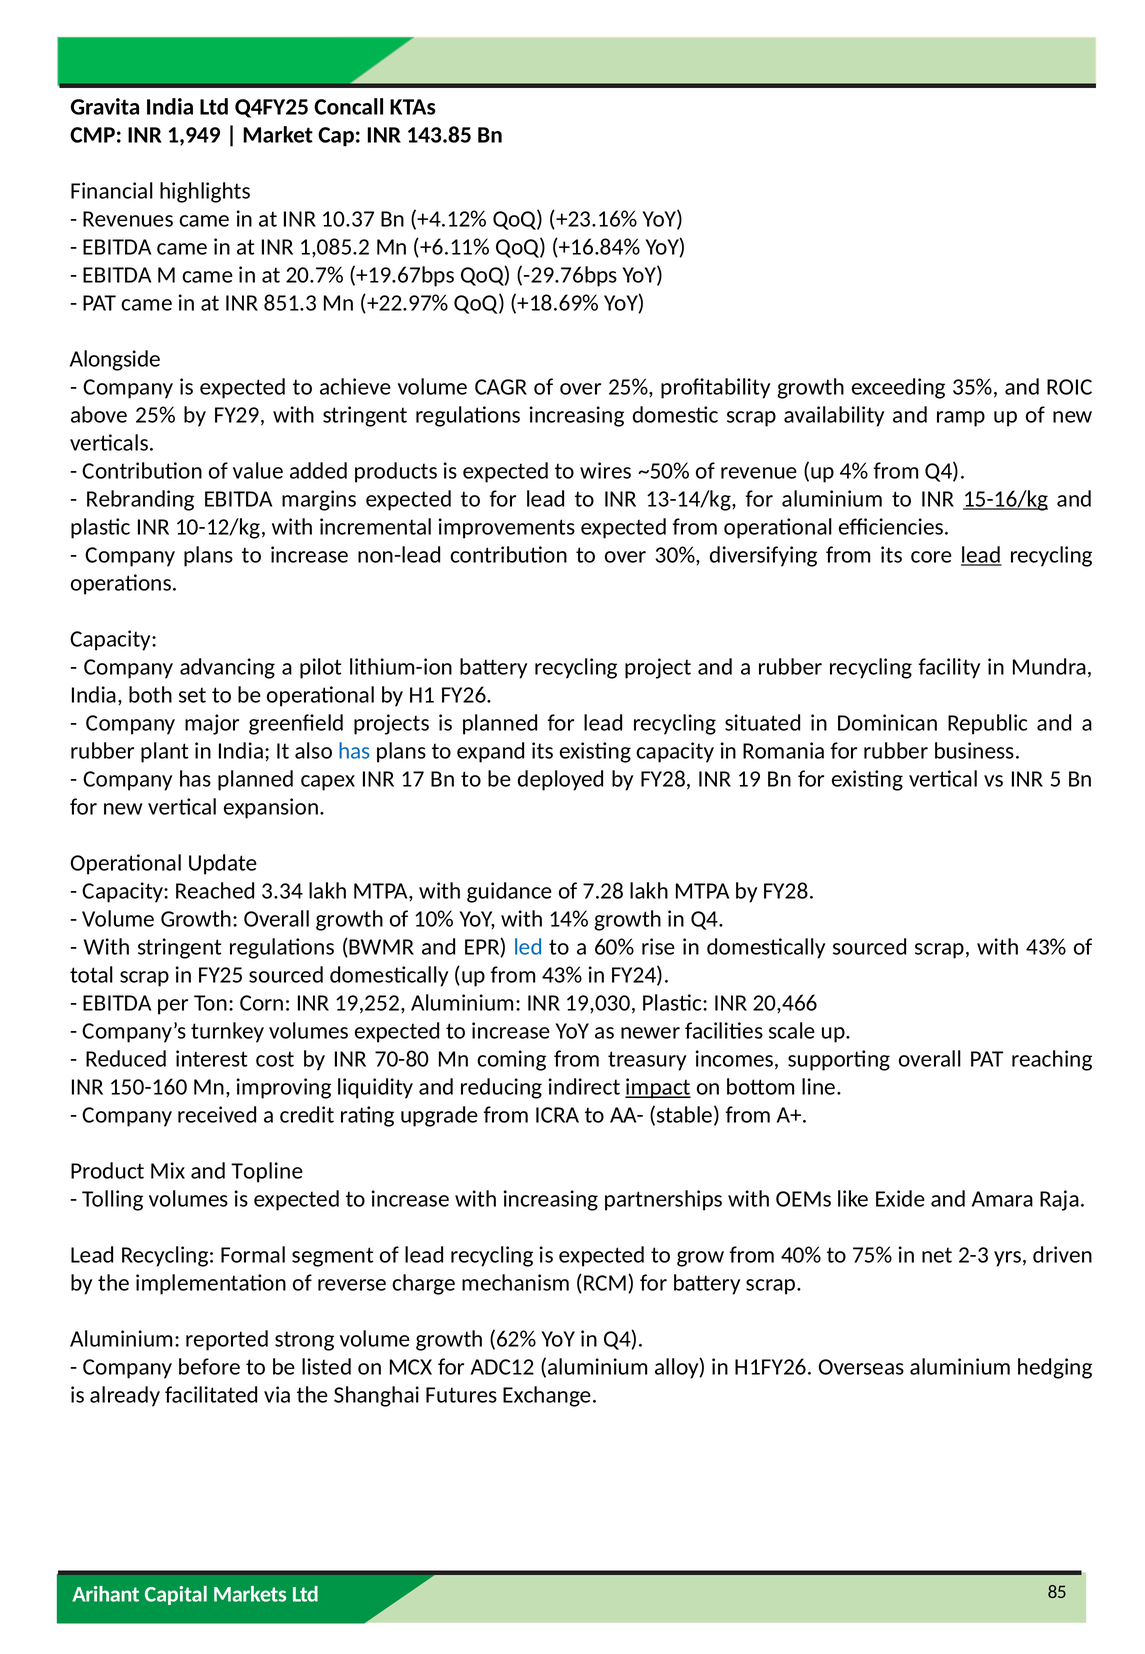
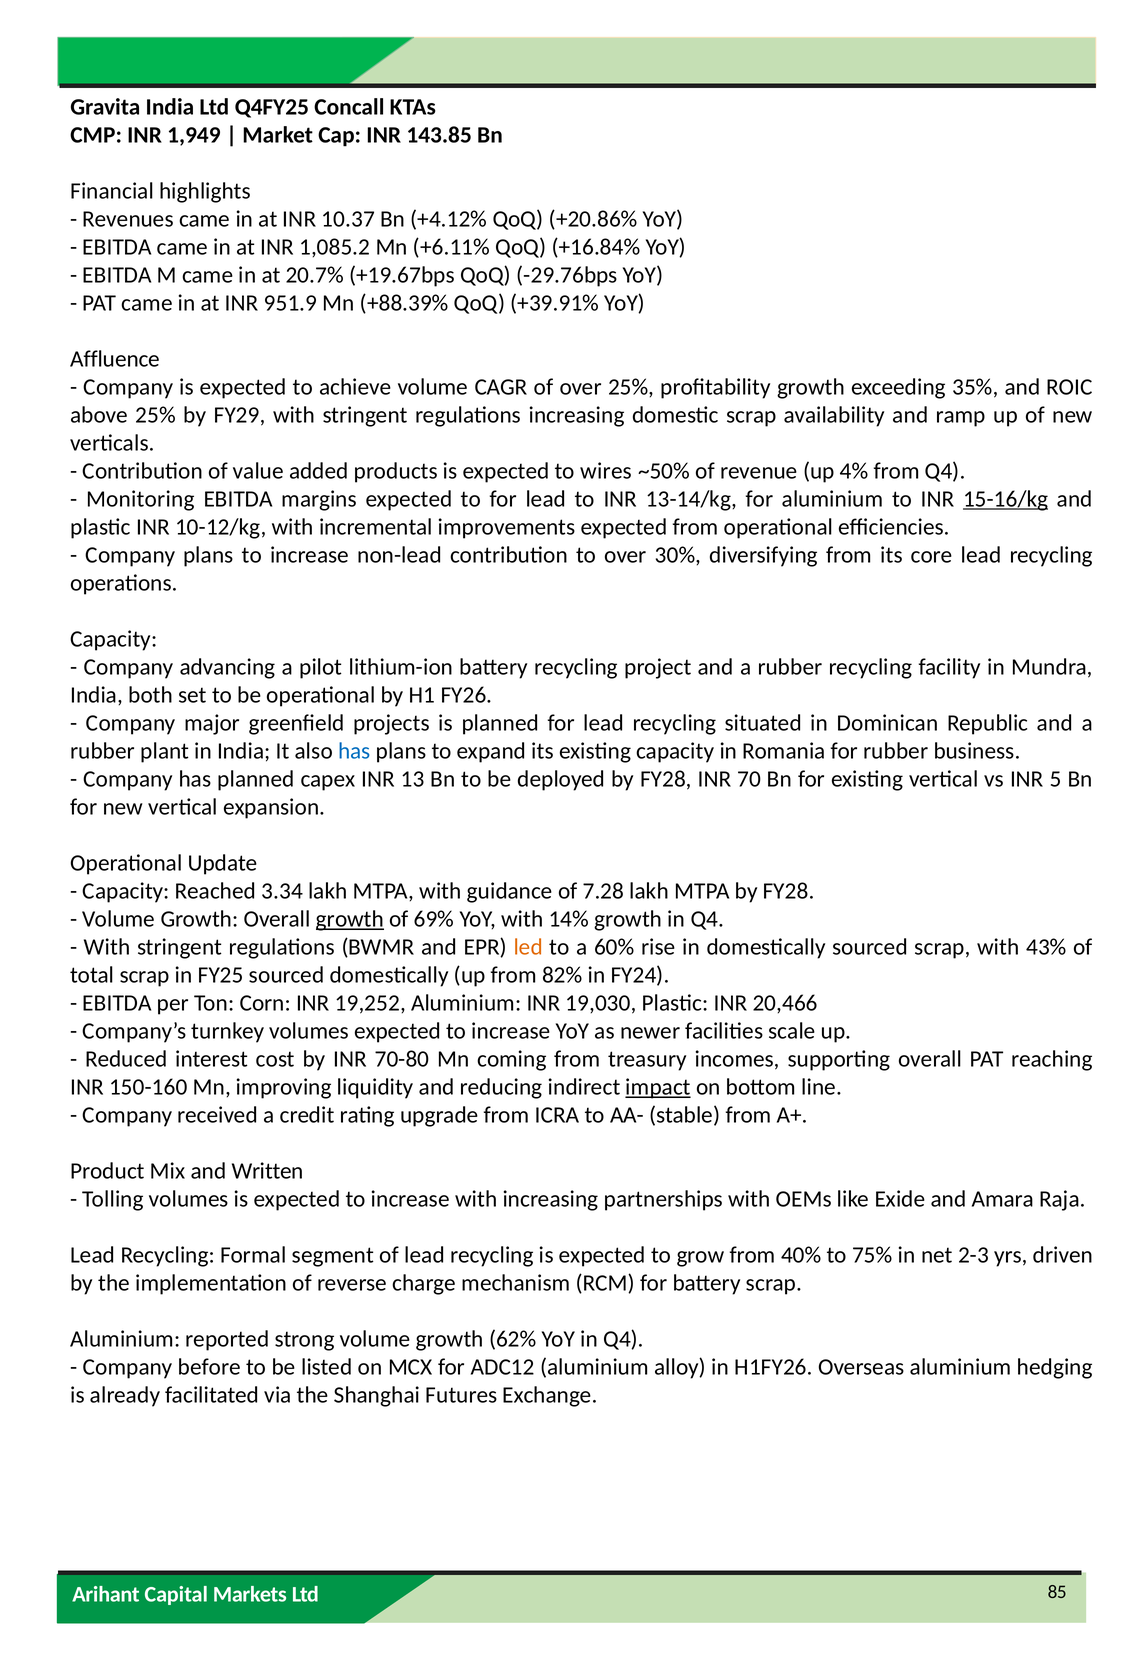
+23.16%: +23.16% -> +20.86%
851.3: 851.3 -> 951.9
+22.97%: +22.97% -> +88.39%
+18.69%: +18.69% -> +39.91%
Alongside: Alongside -> Affluence
Rebranding: Rebranding -> Monitoring
lead at (981, 555) underline: present -> none
17: 17 -> 13
19: 19 -> 70
growth at (350, 919) underline: none -> present
10%: 10% -> 69%
led colour: blue -> orange
from 43%: 43% -> 82%
Topline: Topline -> Written
